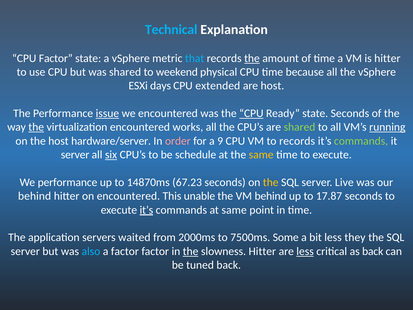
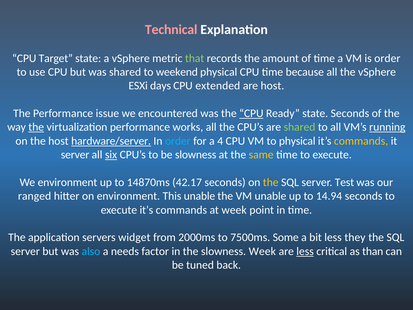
Technical colour: light blue -> pink
CPU Factor: Factor -> Target
that colour: light blue -> light green
the at (252, 58) underline: present -> none
is hitter: hitter -> order
issue underline: present -> none
virtualization encountered: encountered -> performance
hardware/server underline: none -> present
order at (178, 141) colour: pink -> light blue
9: 9 -> 4
to records: records -> physical
commands at (361, 141) colour: light green -> yellow
be schedule: schedule -> slowness
We performance: performance -> environment
67.23: 67.23 -> 42.17
Live: Live -> Test
behind at (35, 196): behind -> ranged
on encountered: encountered -> environment
VM behind: behind -> unable
17.87: 17.87 -> 14.94
it’s at (146, 210) underline: present -> none
at same: same -> week
waited: waited -> widget
a factor: factor -> needs
the at (191, 251) underline: present -> none
slowness Hitter: Hitter -> Week
as back: back -> than
